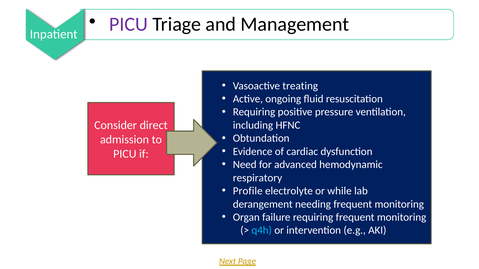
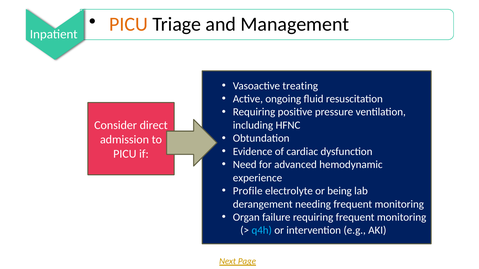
PICU at (129, 24) colour: purple -> orange
respiratory: respiratory -> experience
while: while -> being
